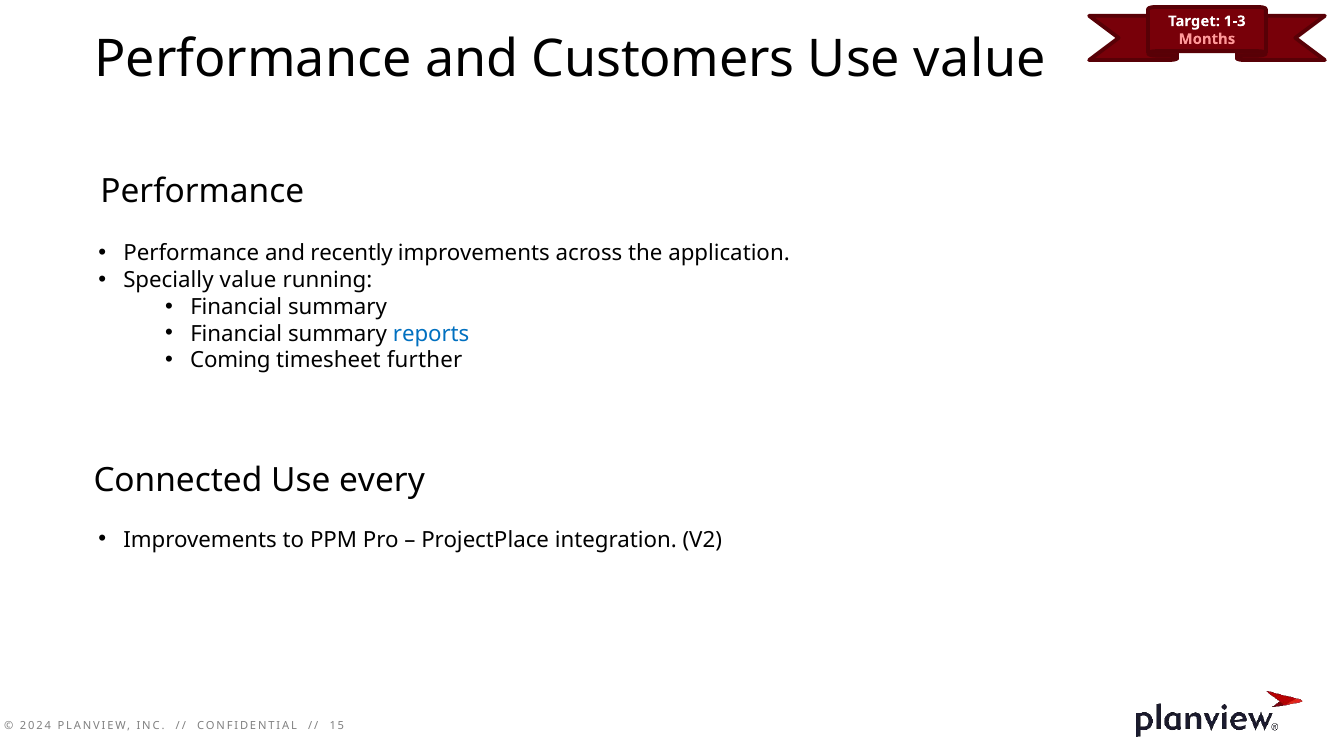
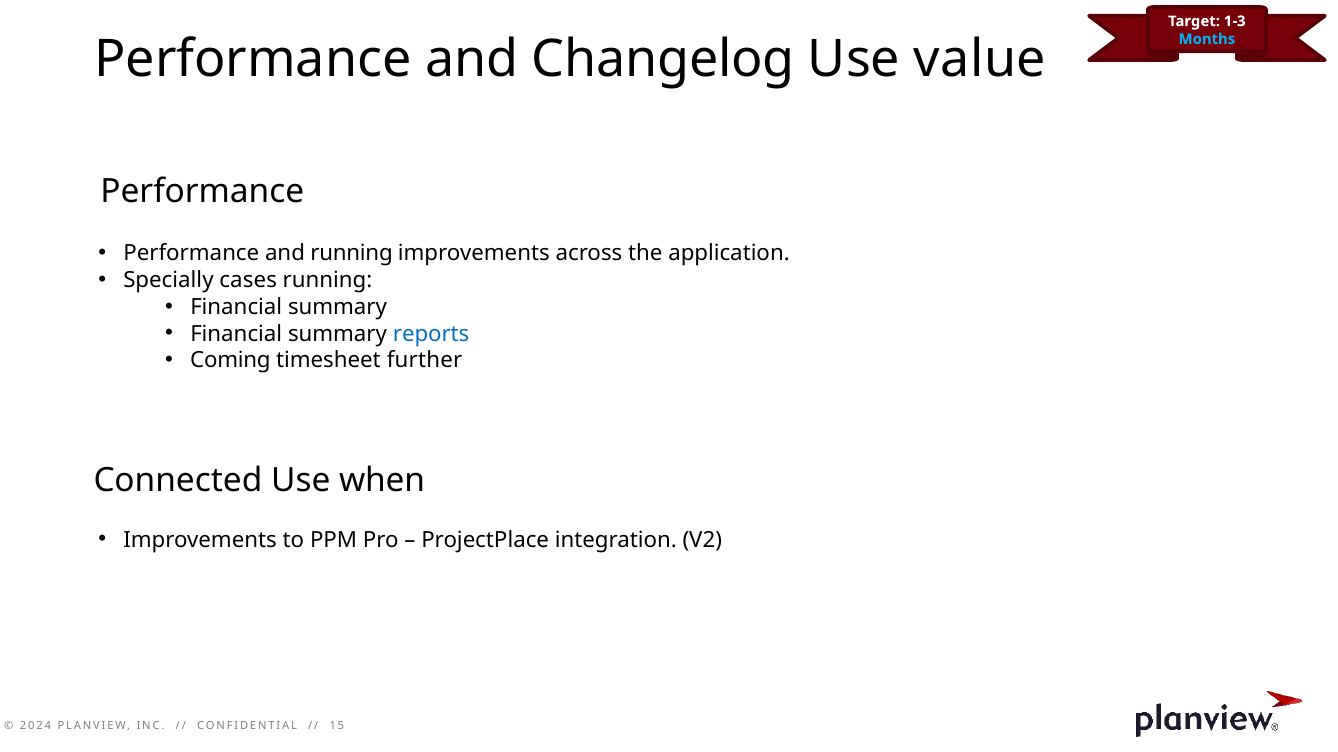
Months colour: pink -> light blue
Customers: Customers -> Changelog
and recently: recently -> running
Specially value: value -> cases
every: every -> when
